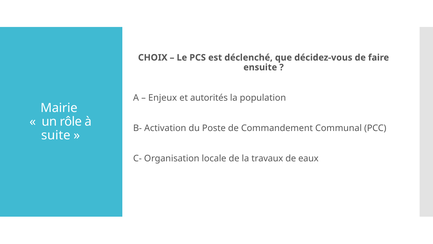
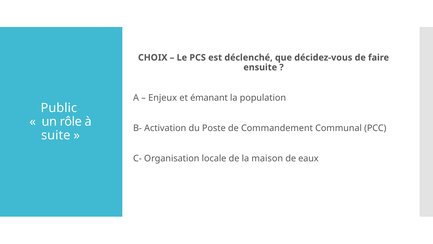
autorités: autorités -> émanant
Mairie: Mairie -> Public
travaux: travaux -> maison
